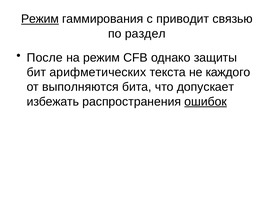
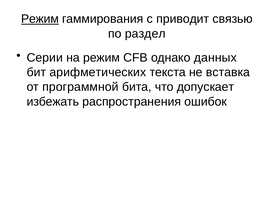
После: После -> Серии
защиты: защиты -> данных
каждого: каждого -> вставка
выполняются: выполняются -> программной
ошибок underline: present -> none
